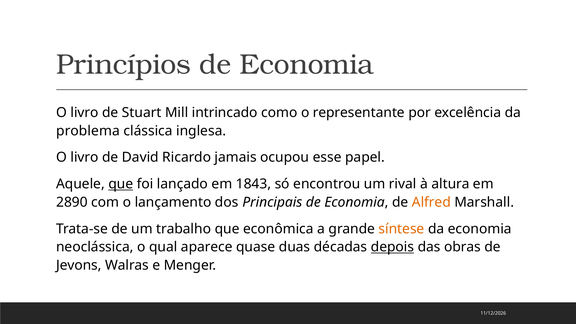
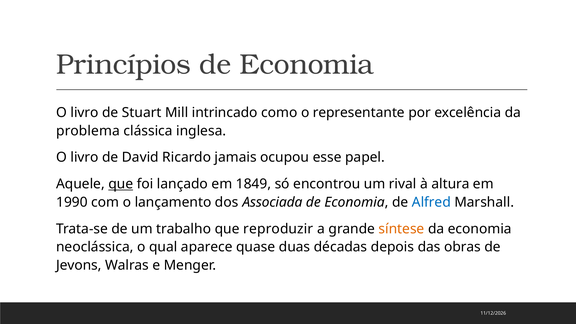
1843: 1843 -> 1849
2890: 2890 -> 1990
Principais: Principais -> Associada
Alfred colour: orange -> blue
econômica: econômica -> reproduzir
depois underline: present -> none
